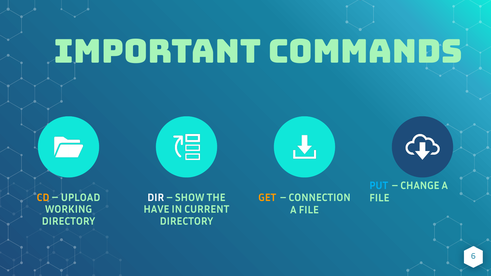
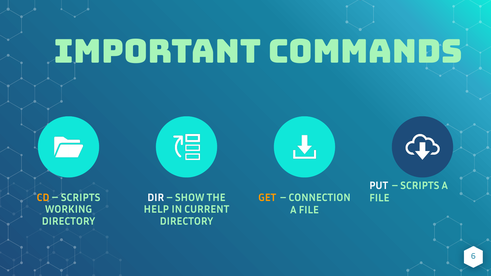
PUT colour: light blue -> white
CHANGE at (420, 186): CHANGE -> SCRIPTS
UPLOAD at (81, 198): UPLOAD -> SCRIPTS
HAVE: HAVE -> HELP
